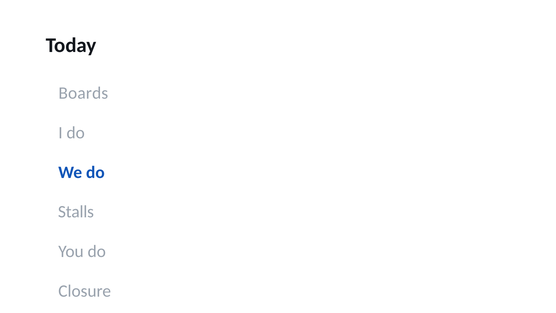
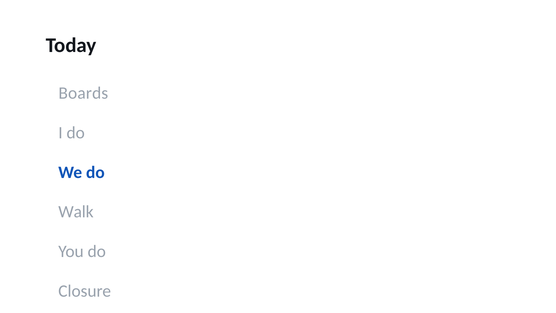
Stalls: Stalls -> Walk
